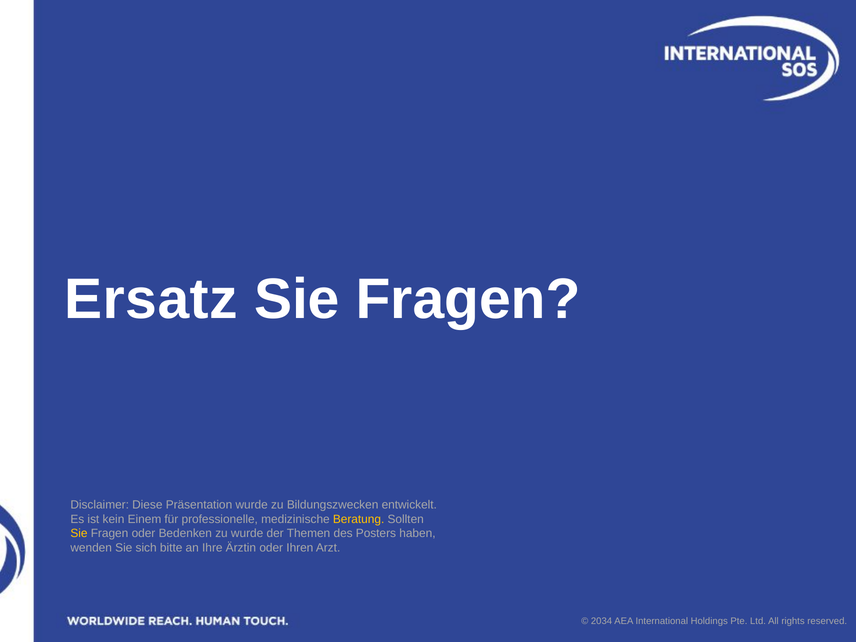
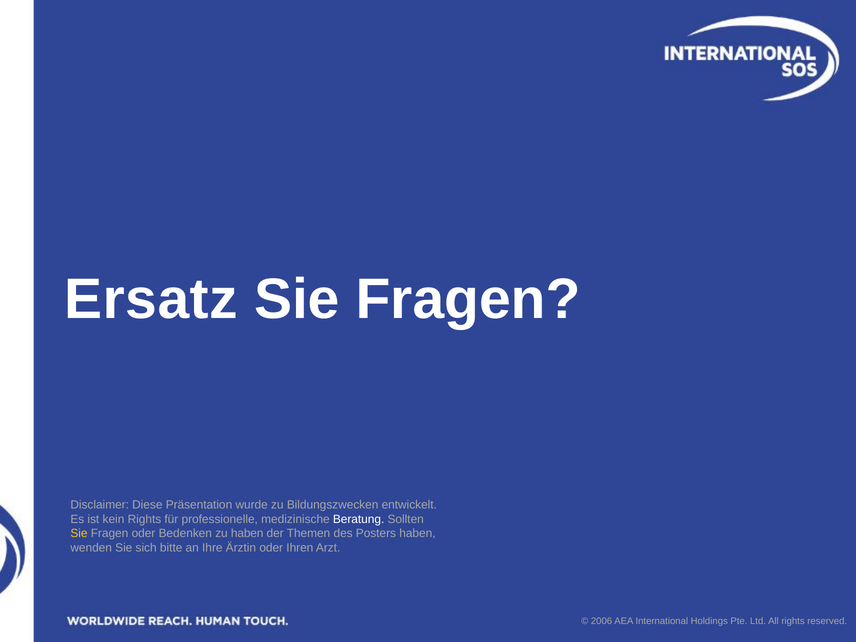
kein Einem: Einem -> Rights
Beratung colour: yellow -> white
zu wurde: wurde -> haben
2034: 2034 -> 2006
